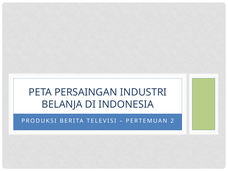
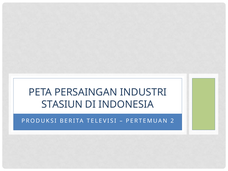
BELANJA: BELANJA -> STASIUN
